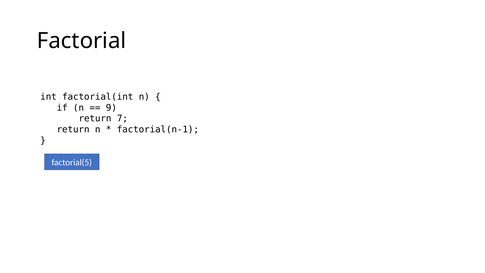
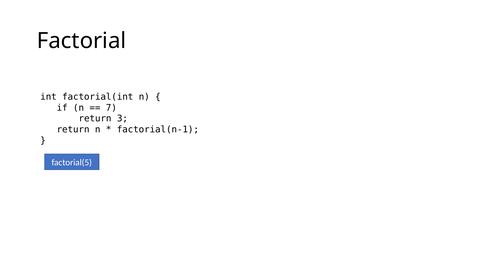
9: 9 -> 7
7: 7 -> 3
